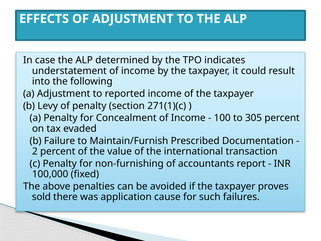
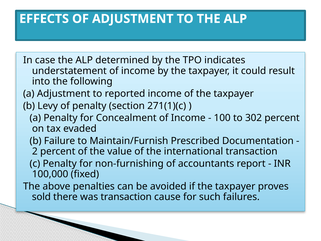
305: 305 -> 302
was application: application -> transaction
